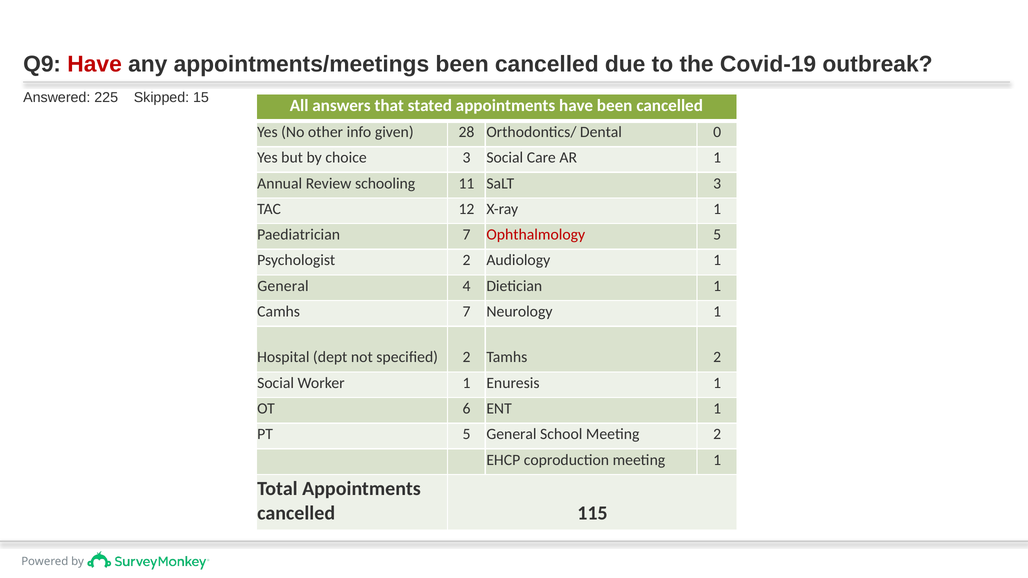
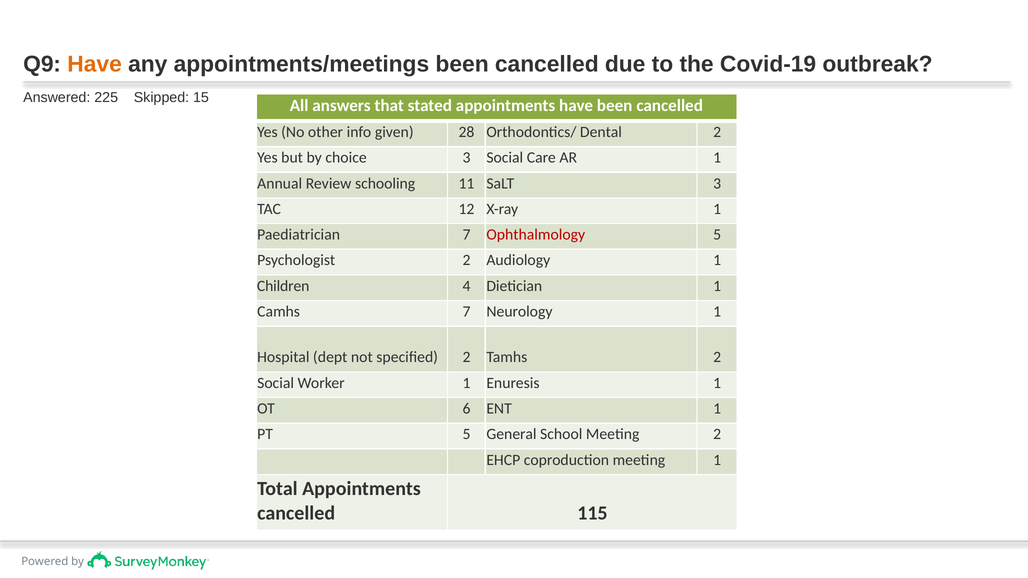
Have at (95, 64) colour: red -> orange
Dental 0: 0 -> 2
General at (283, 286): General -> Children
